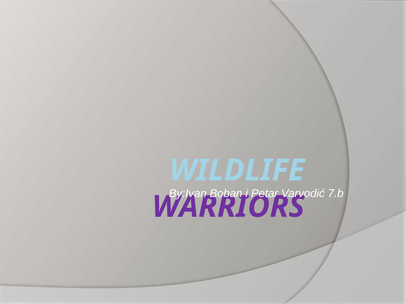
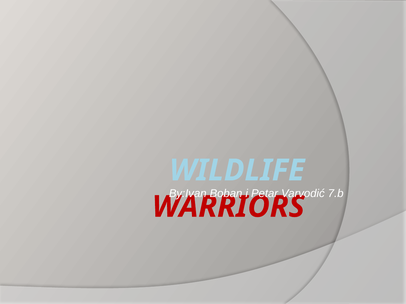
WARRIORS colour: purple -> red
